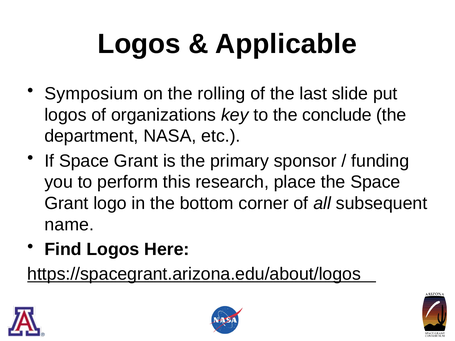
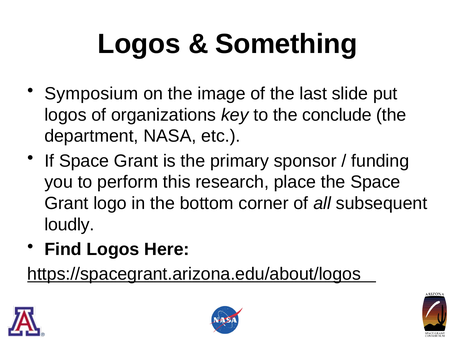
Applicable: Applicable -> Something
rolling: rolling -> image
name: name -> loudly
